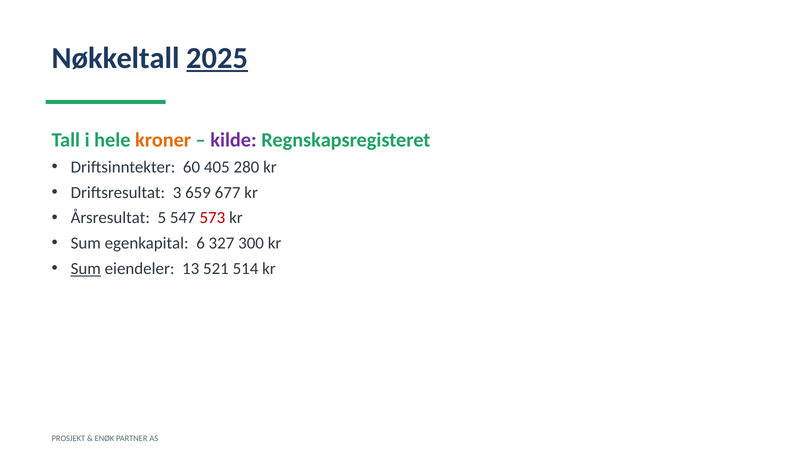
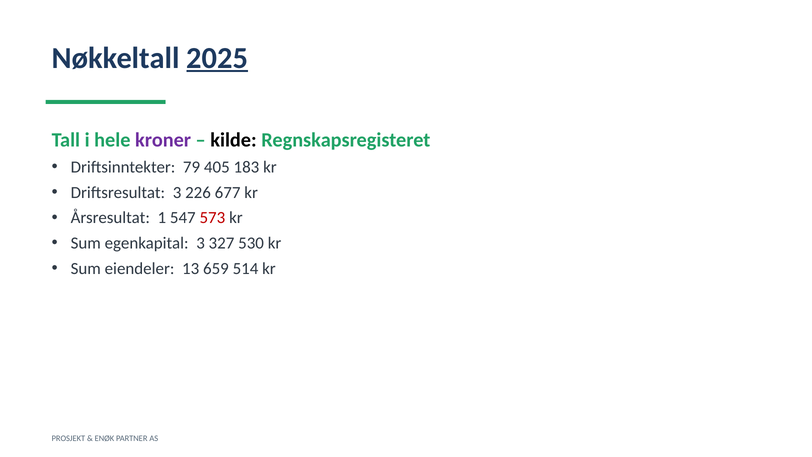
kroner colour: orange -> purple
kilde colour: purple -> black
60: 60 -> 79
280: 280 -> 183
659: 659 -> 226
5: 5 -> 1
egenkapital 6: 6 -> 3
300: 300 -> 530
Sum at (86, 269) underline: present -> none
521: 521 -> 659
